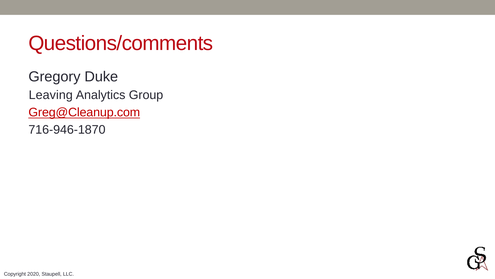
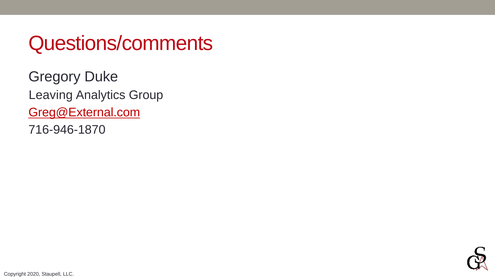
Greg@Cleanup.com: Greg@Cleanup.com -> Greg@External.com
